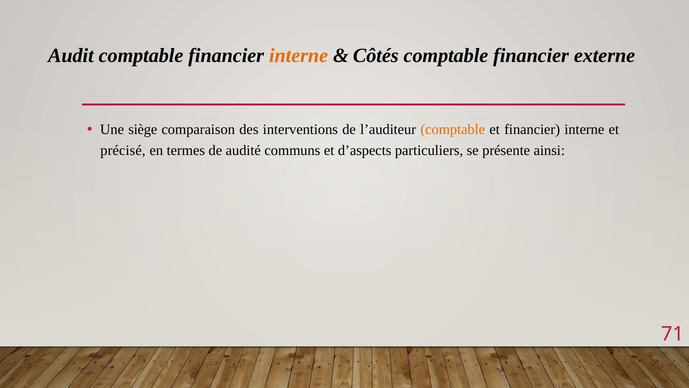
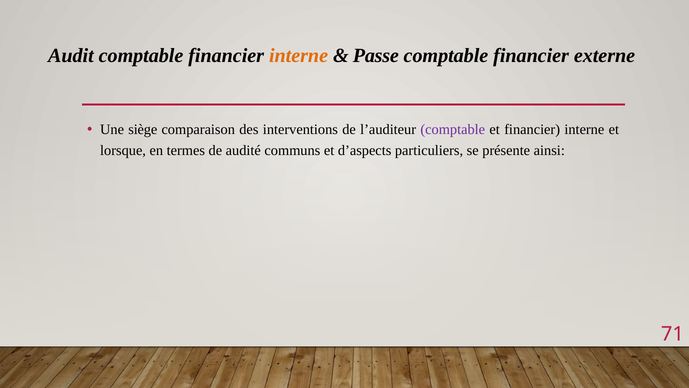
Côtés: Côtés -> Passe
comptable at (453, 130) colour: orange -> purple
précisé: précisé -> lorsque
